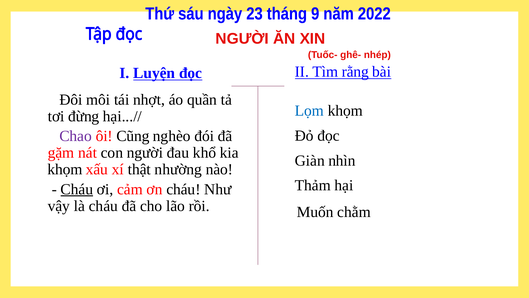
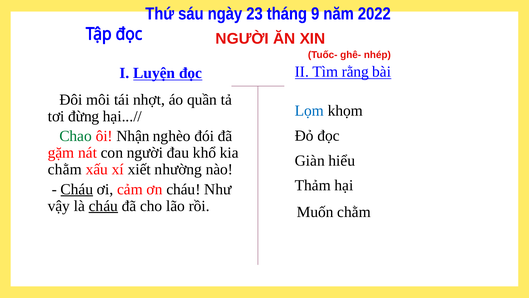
Chao colour: purple -> green
Cũng: Cũng -> Nhận
nhìn: nhìn -> hiểu
khọm at (65, 169): khọm -> chằm
thật: thật -> xiết
cháu at (103, 206) underline: none -> present
